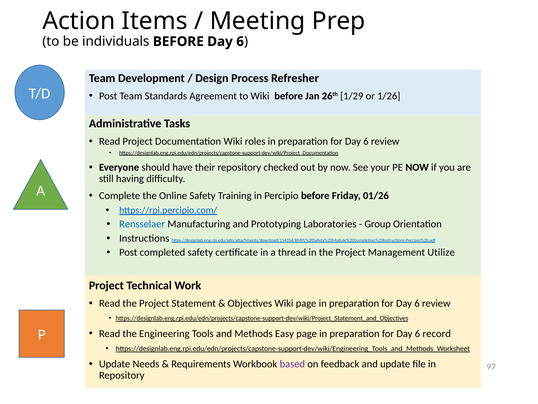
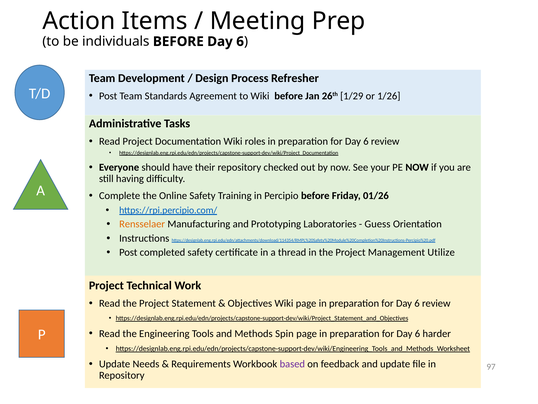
Rensselaer colour: blue -> orange
Group: Group -> Guess
Easy: Easy -> Spin
record: record -> harder
